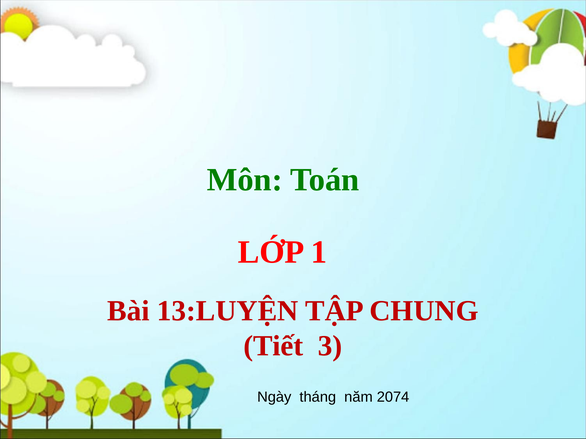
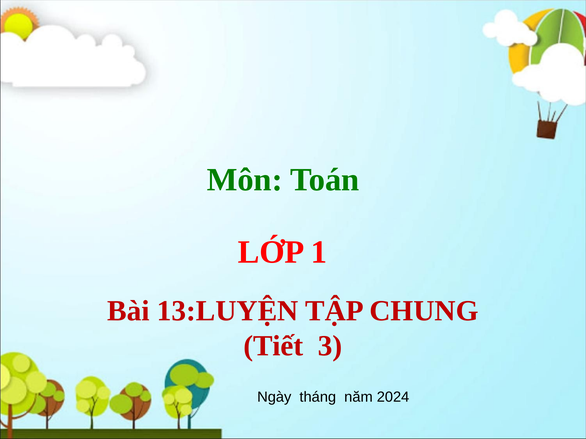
2074: 2074 -> 2024
